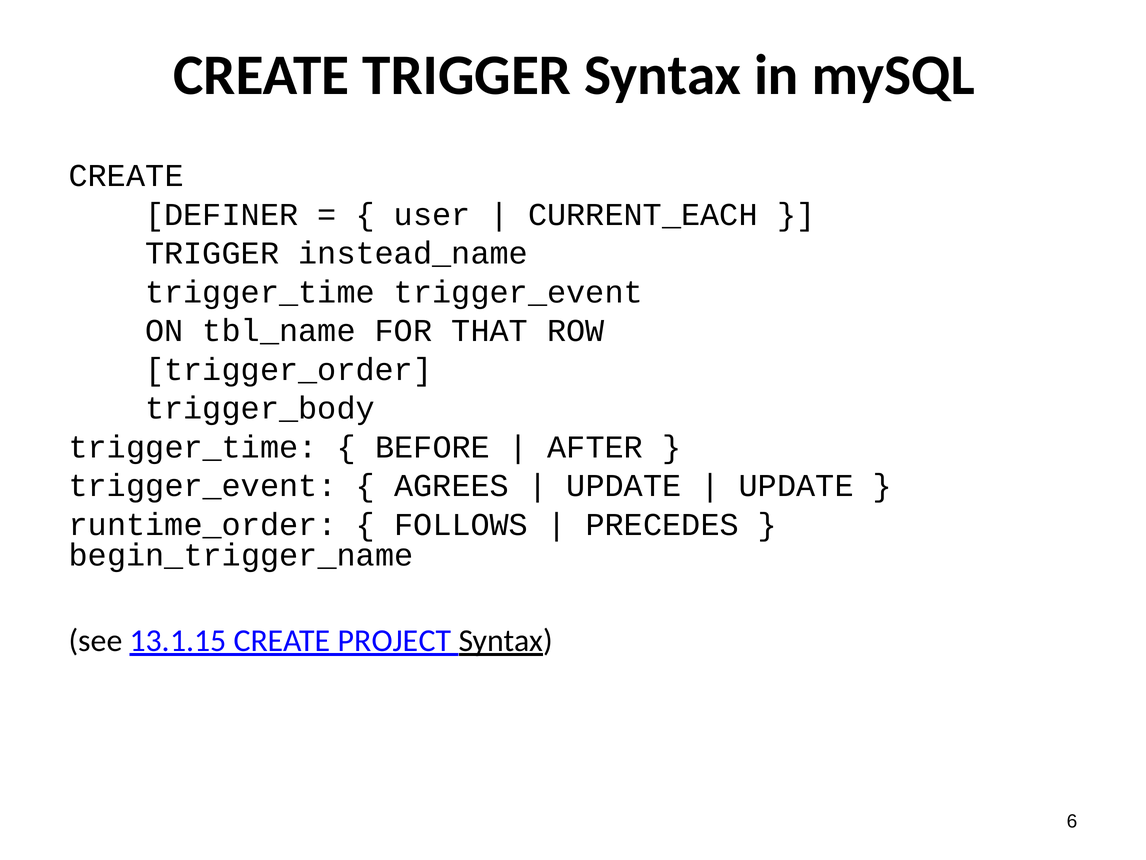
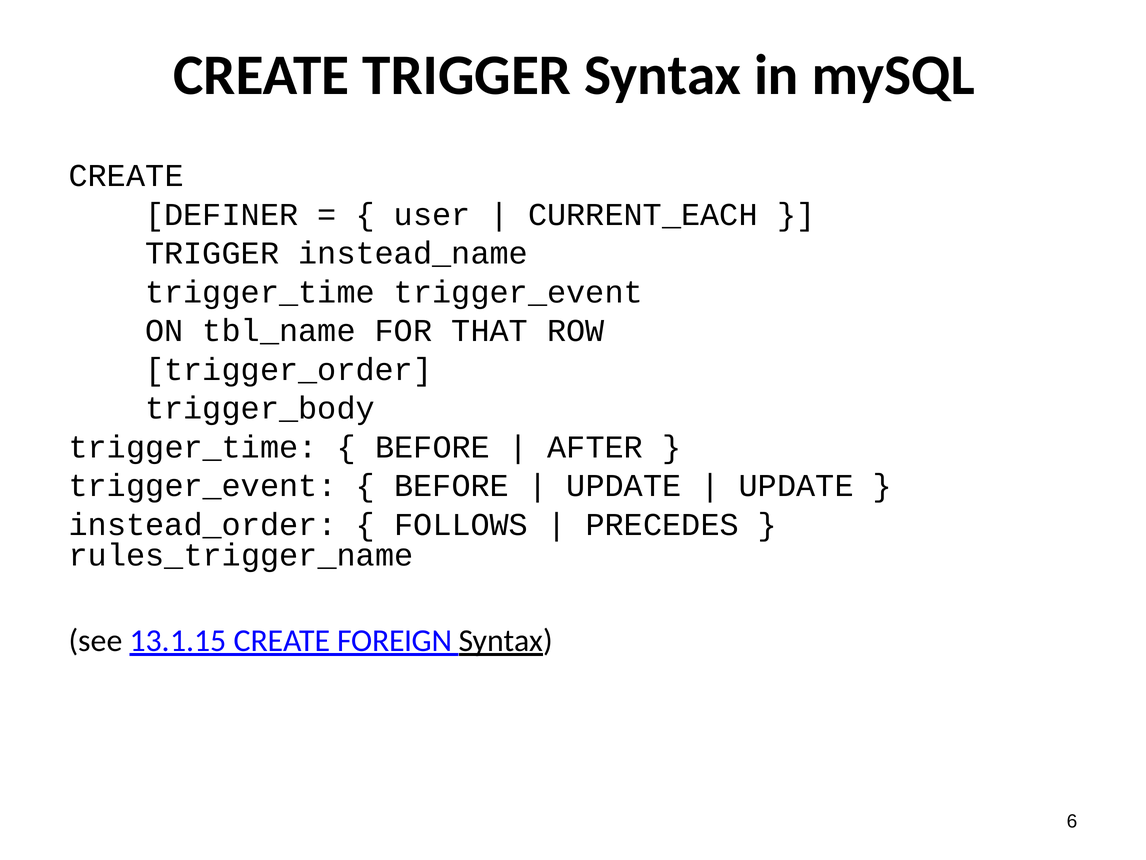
AGREES at (452, 485): AGREES -> BEFORE
runtime_order: runtime_order -> instead_order
begin_trigger_name: begin_trigger_name -> rules_trigger_name
PROJECT: PROJECT -> FOREIGN
